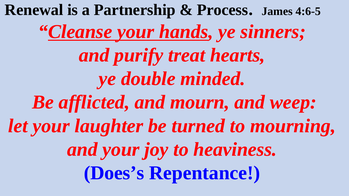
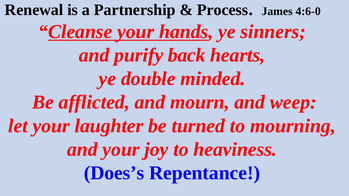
4:6-5: 4:6-5 -> 4:6-0
treat: treat -> back
